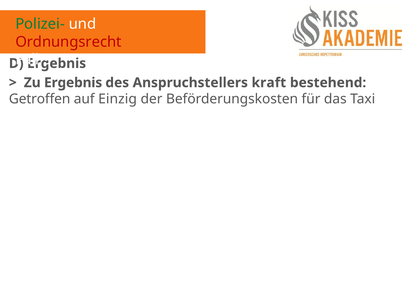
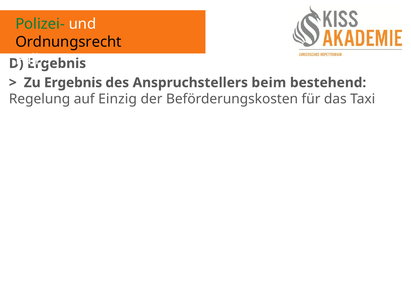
Ordnungsrecht colour: red -> black
kraft: kraft -> beim
Getroffen: Getroffen -> Regelung
